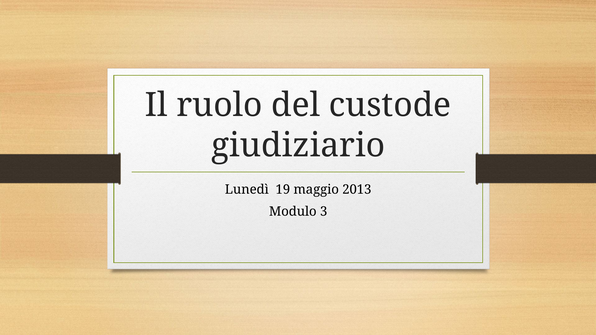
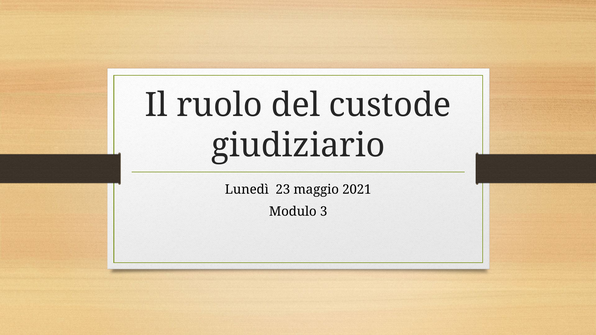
19: 19 -> 23
2013: 2013 -> 2021
